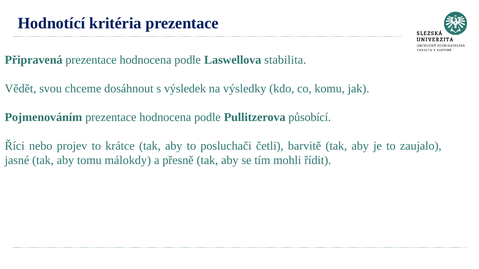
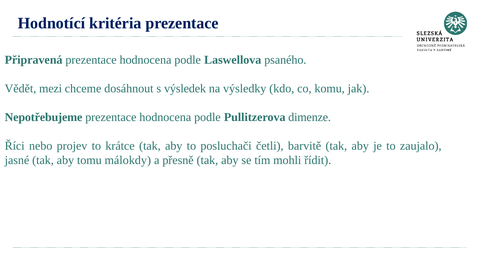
stabilita: stabilita -> psaného
svou: svou -> mezi
Pojmenováním: Pojmenováním -> Nepotřebujeme
působící: působící -> dimenze
